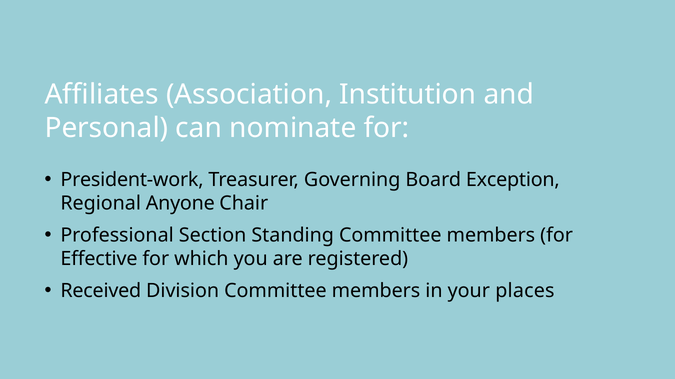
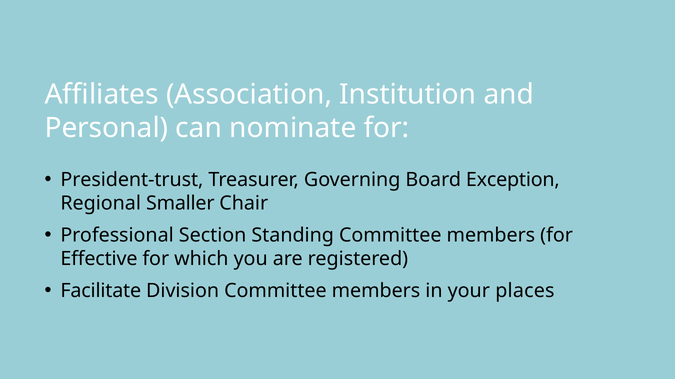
President-work: President-work -> President-trust
Anyone: Anyone -> Smaller
Received: Received -> Facilitate
